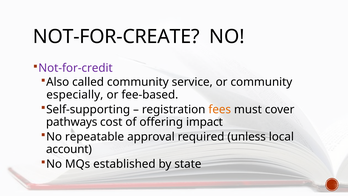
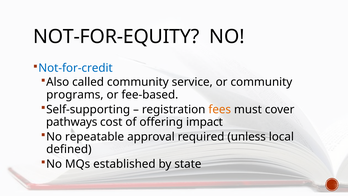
NOT-FOR-CREATE: NOT-FOR-CREATE -> NOT-FOR-EQUITY
Not-for-credit colour: purple -> blue
especially: especially -> programs
account: account -> defined
